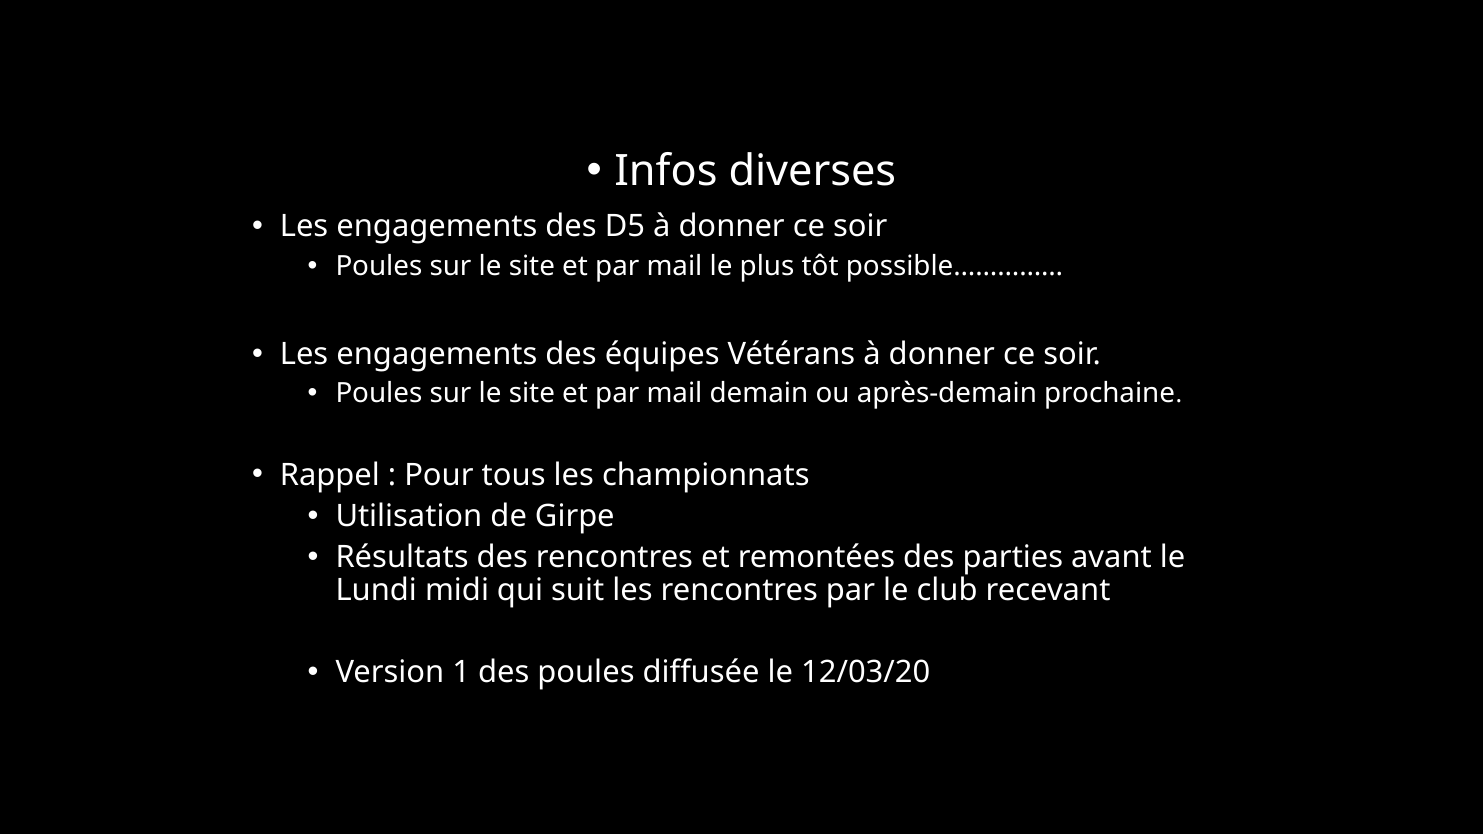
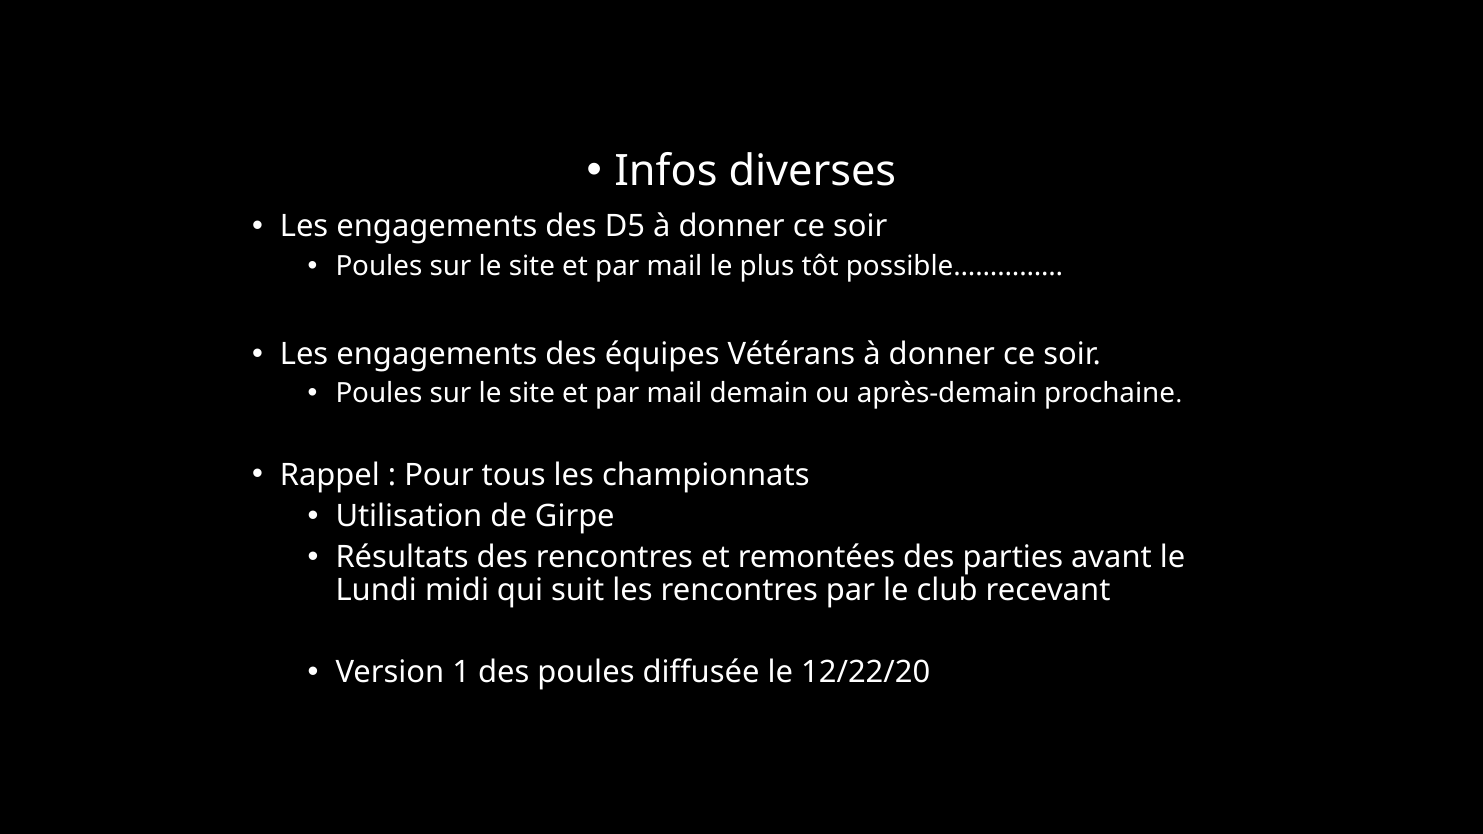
12/03/20: 12/03/20 -> 12/22/20
